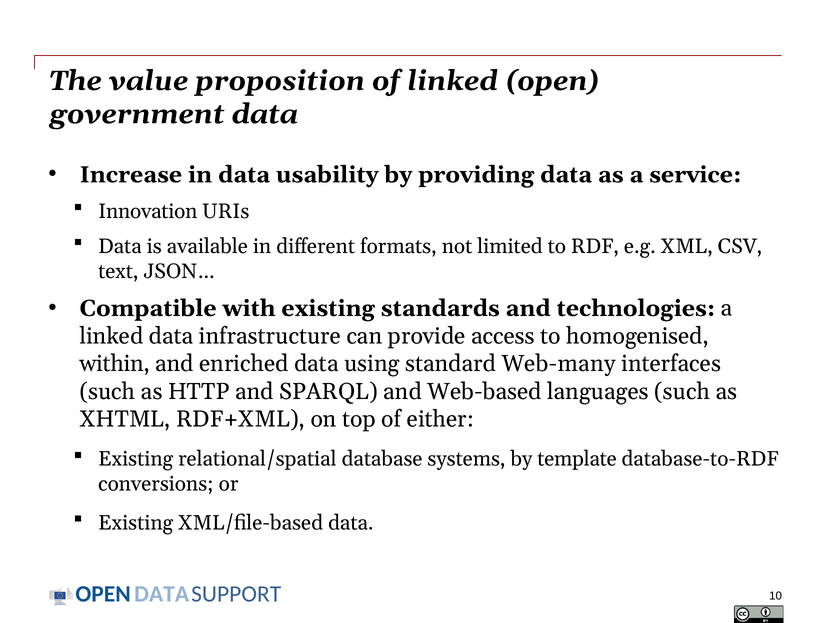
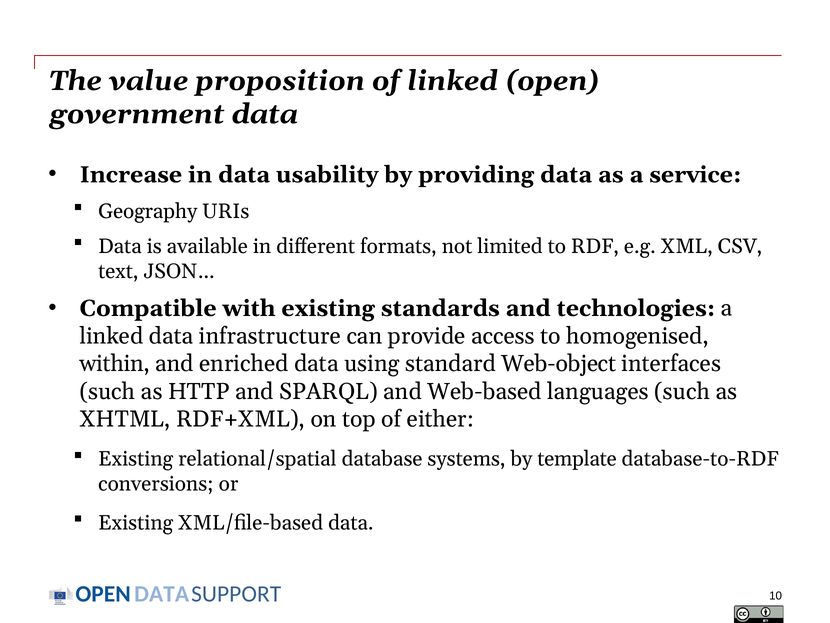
Innovation: Innovation -> Geography
Web-many: Web-many -> Web-object
